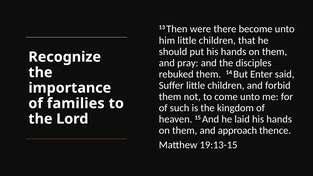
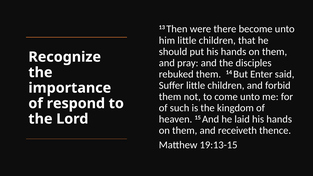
families: families -> respond
approach: approach -> receiveth
